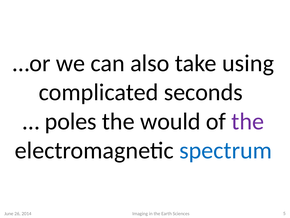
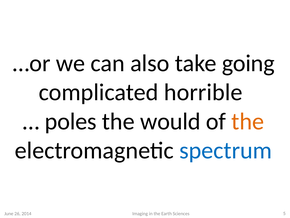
using: using -> going
seconds: seconds -> horrible
the at (248, 121) colour: purple -> orange
